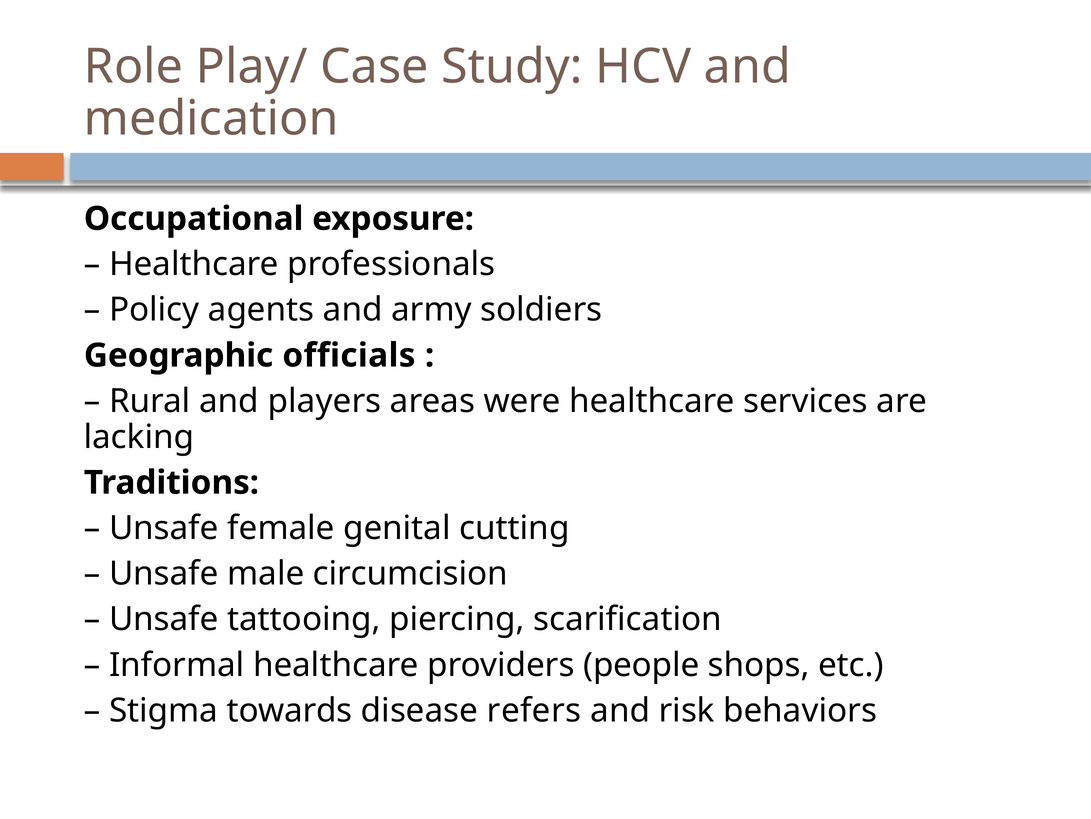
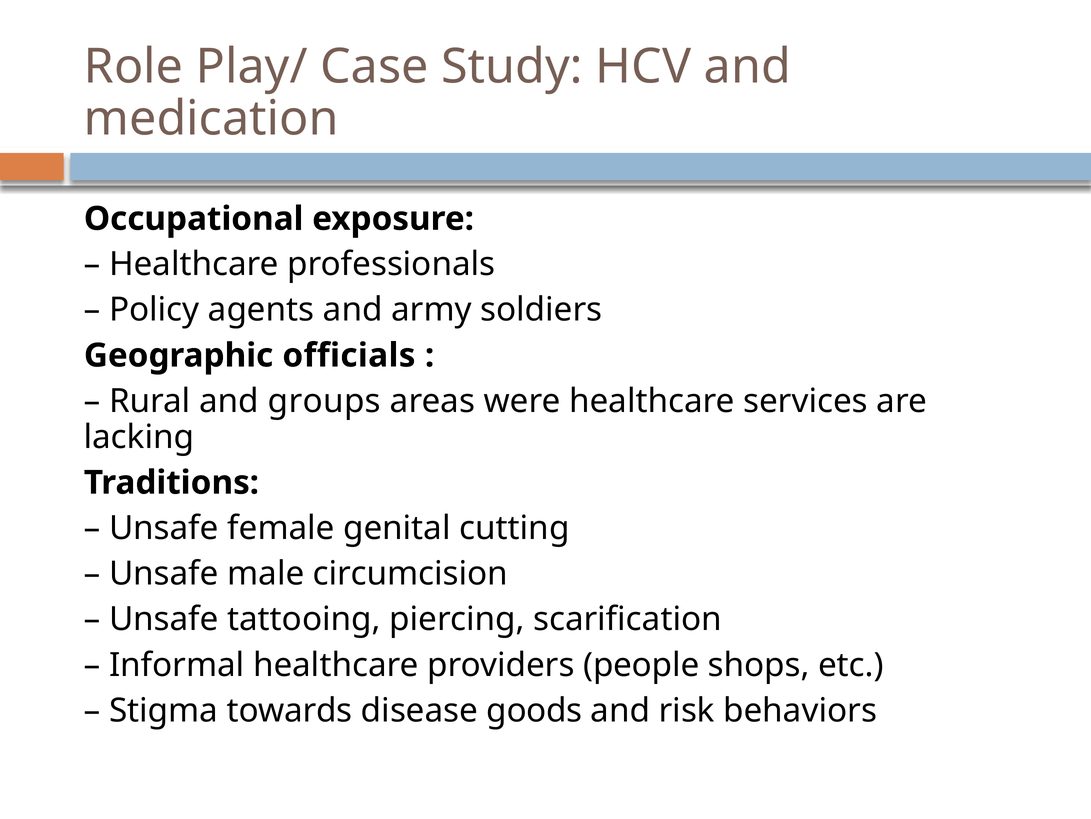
players: players -> groups
refers: refers -> goods
